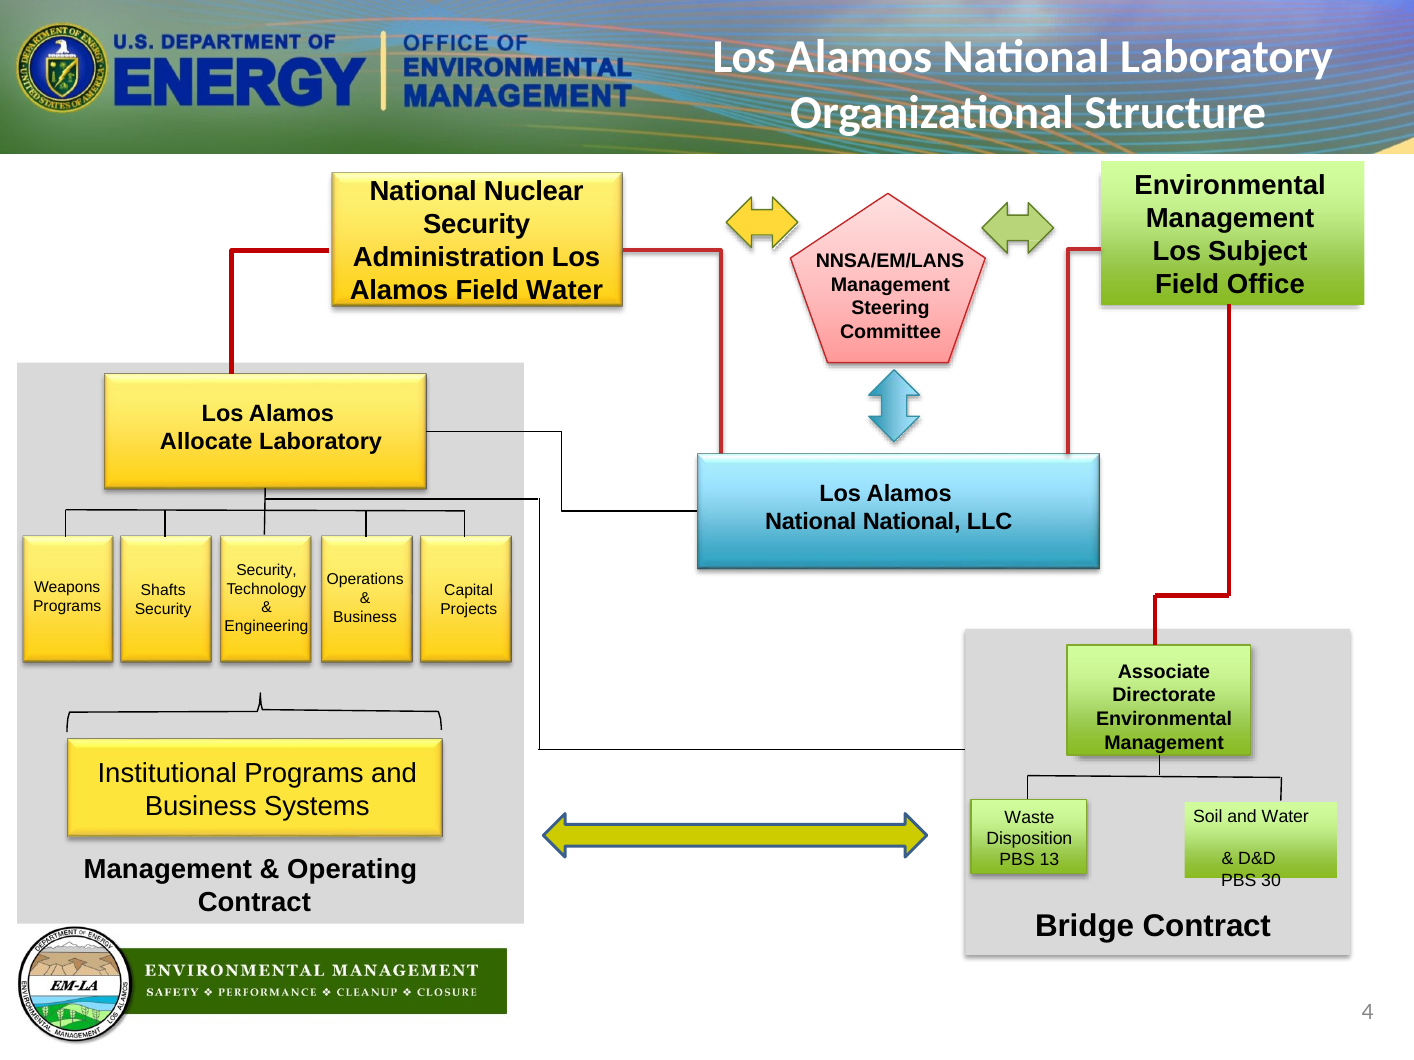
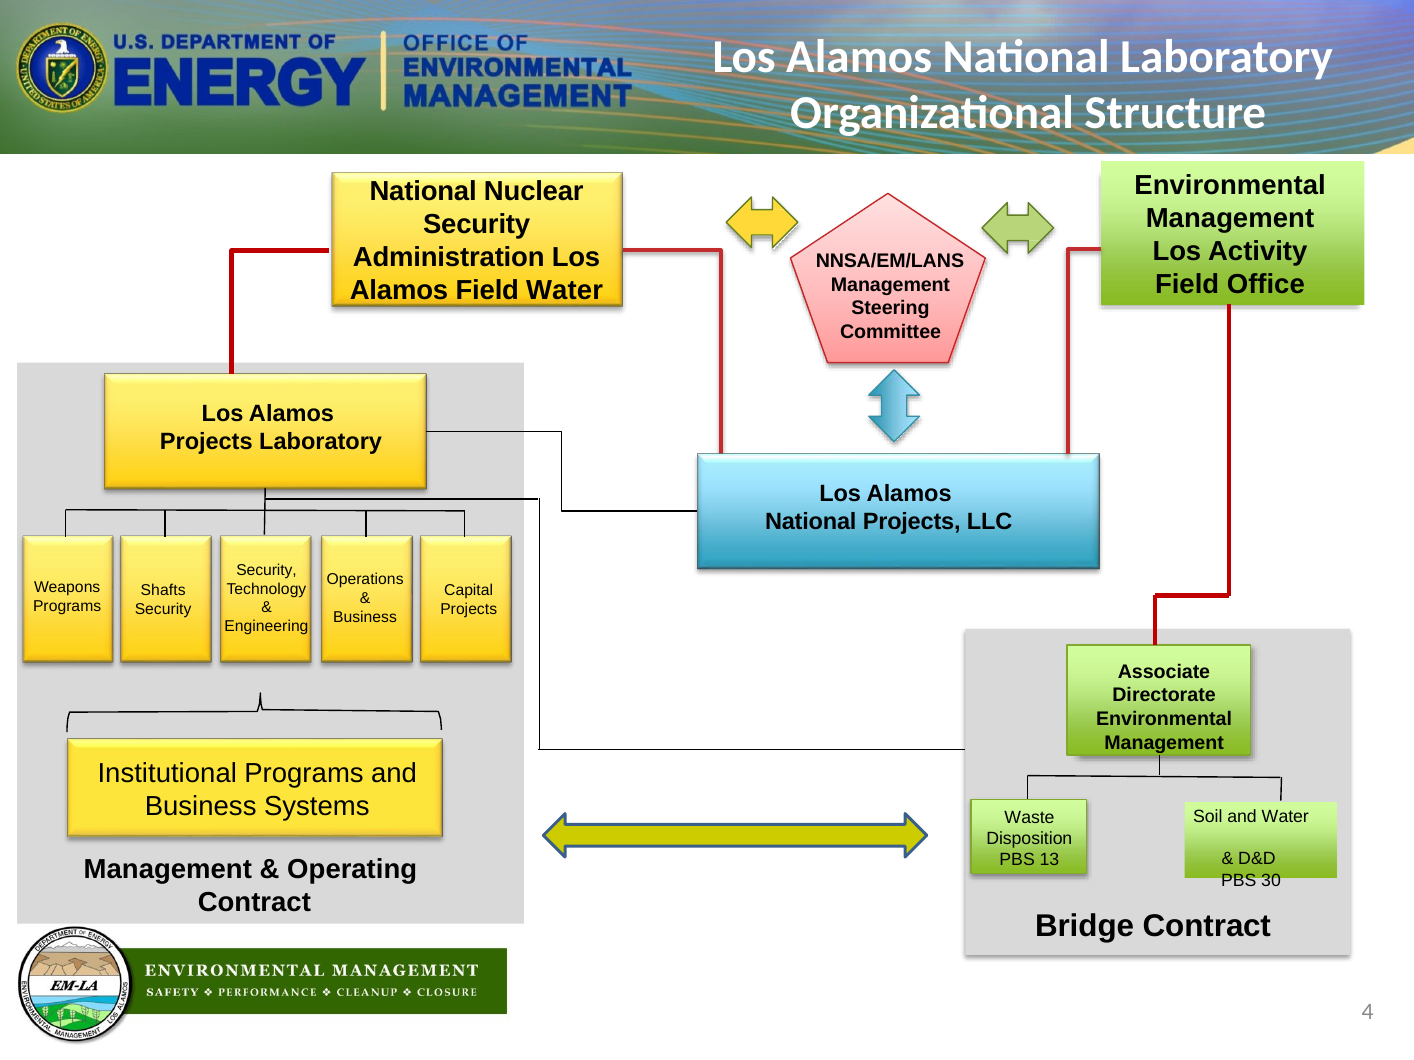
Subject: Subject -> Activity
Allocate at (206, 442): Allocate -> Projects
National National: National -> Projects
